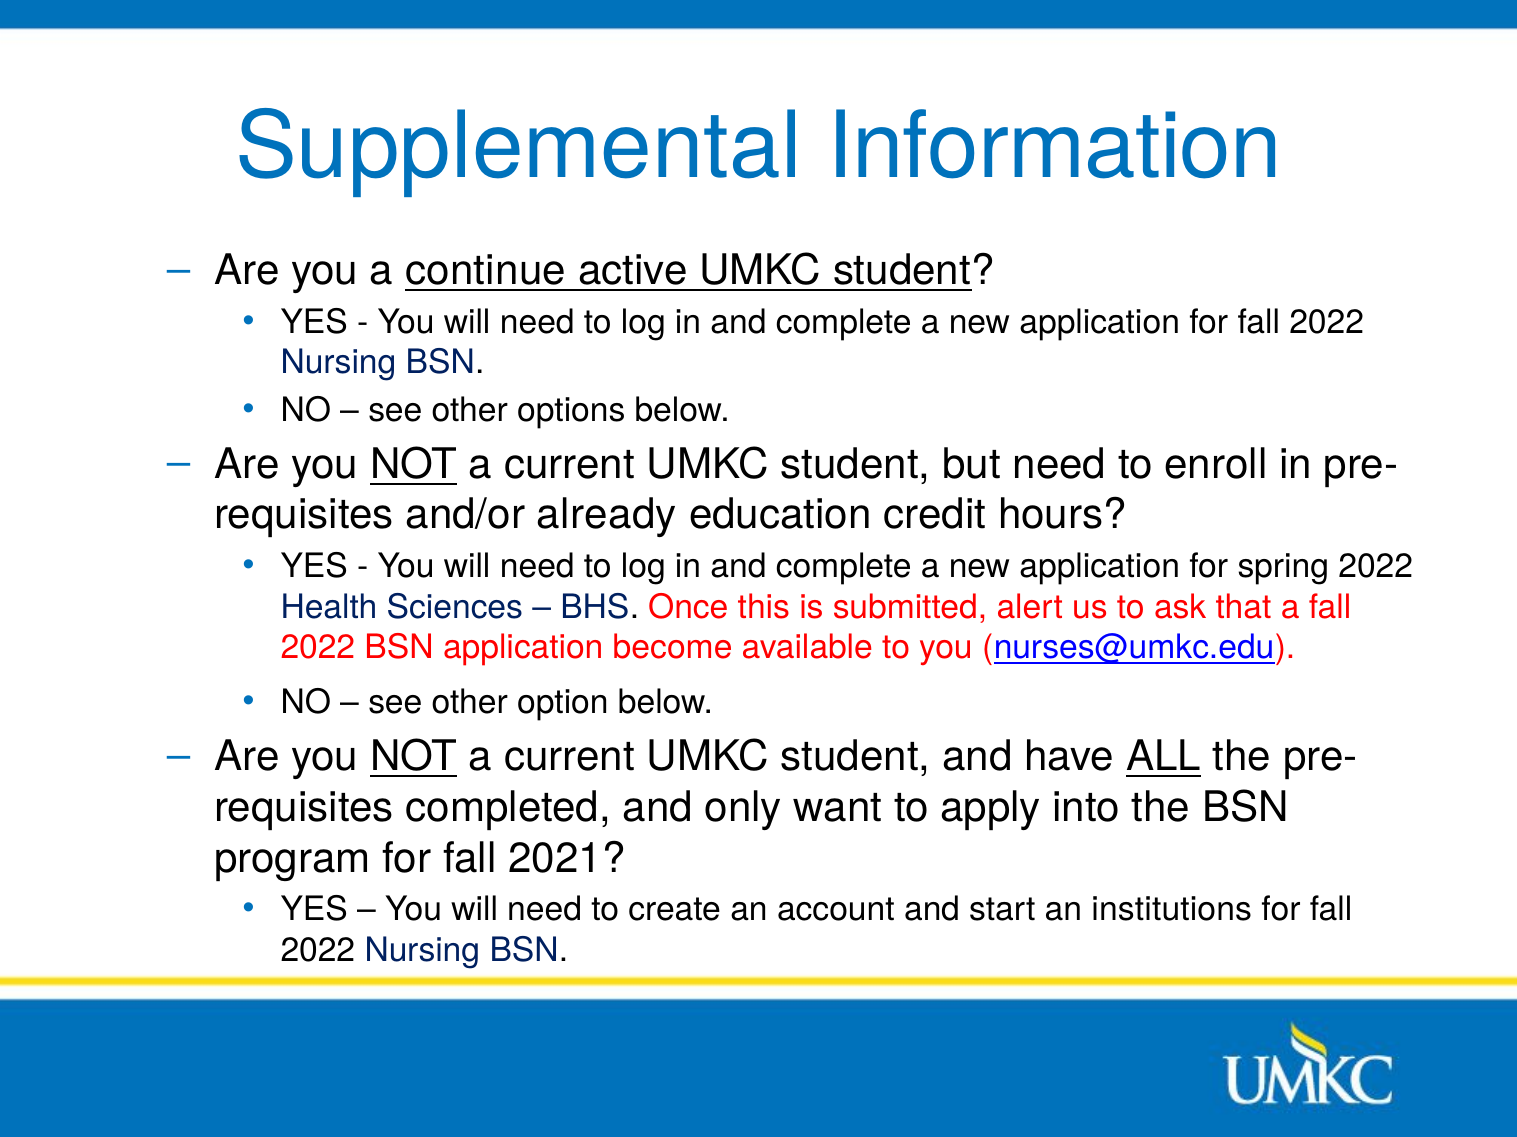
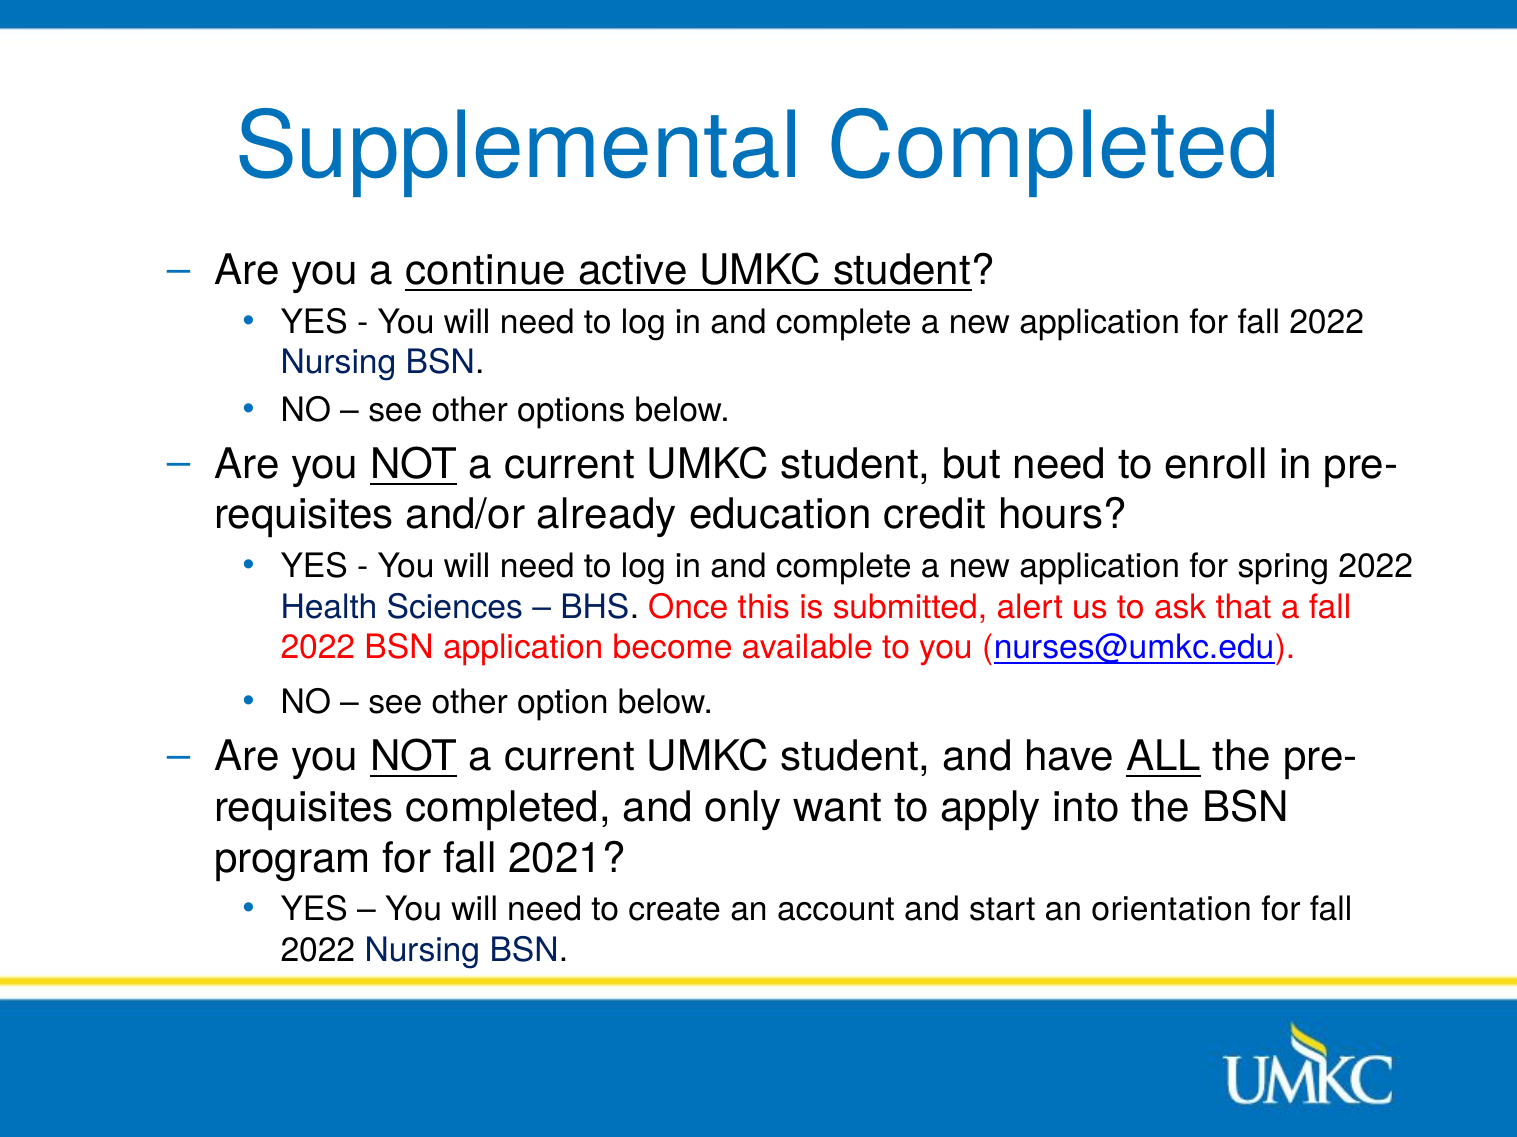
Supplemental Information: Information -> Completed
institutions: institutions -> orientation
